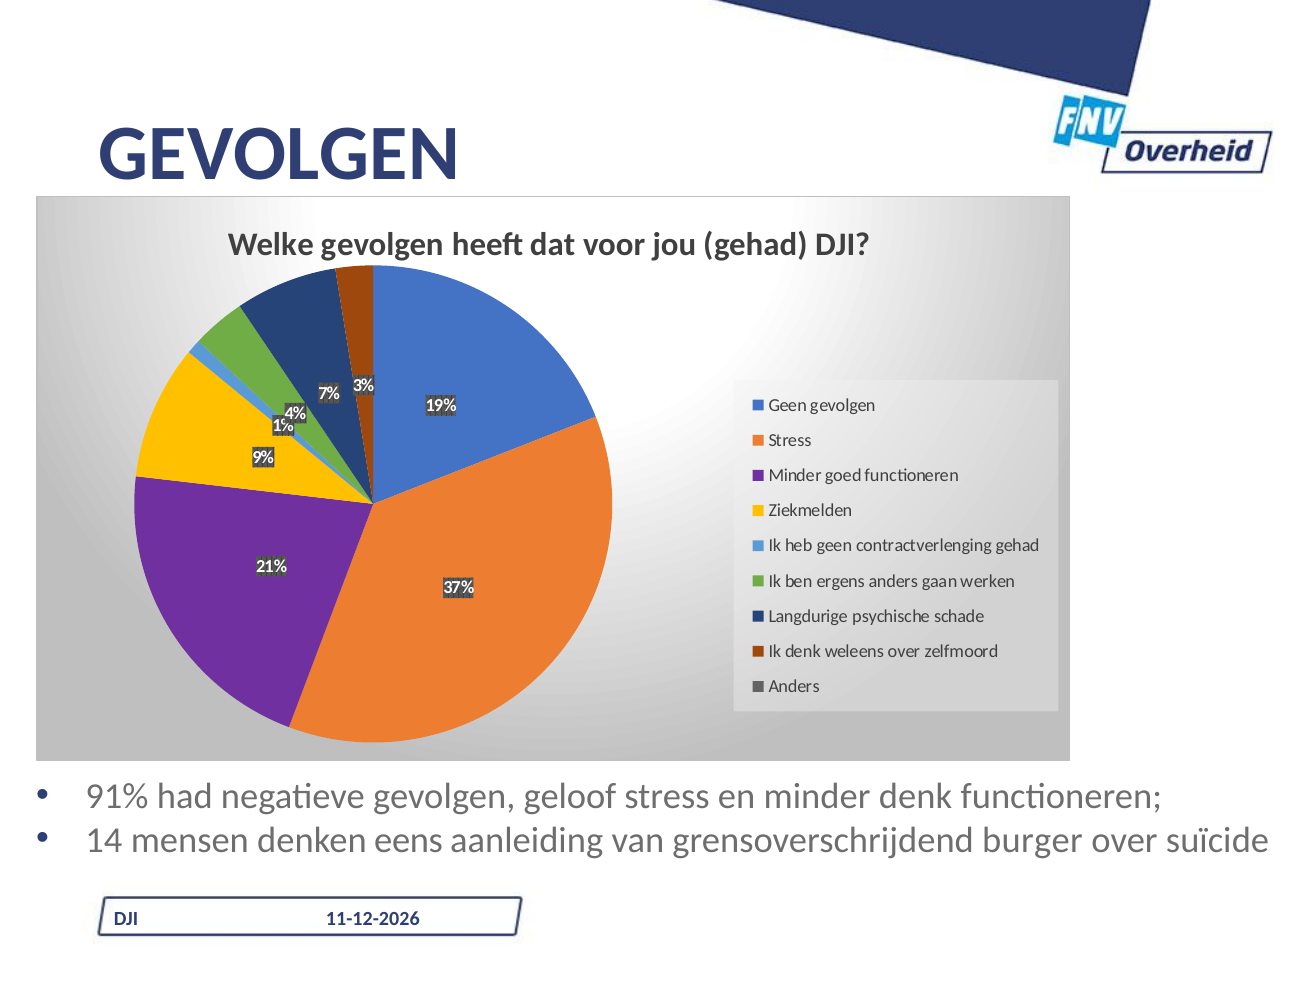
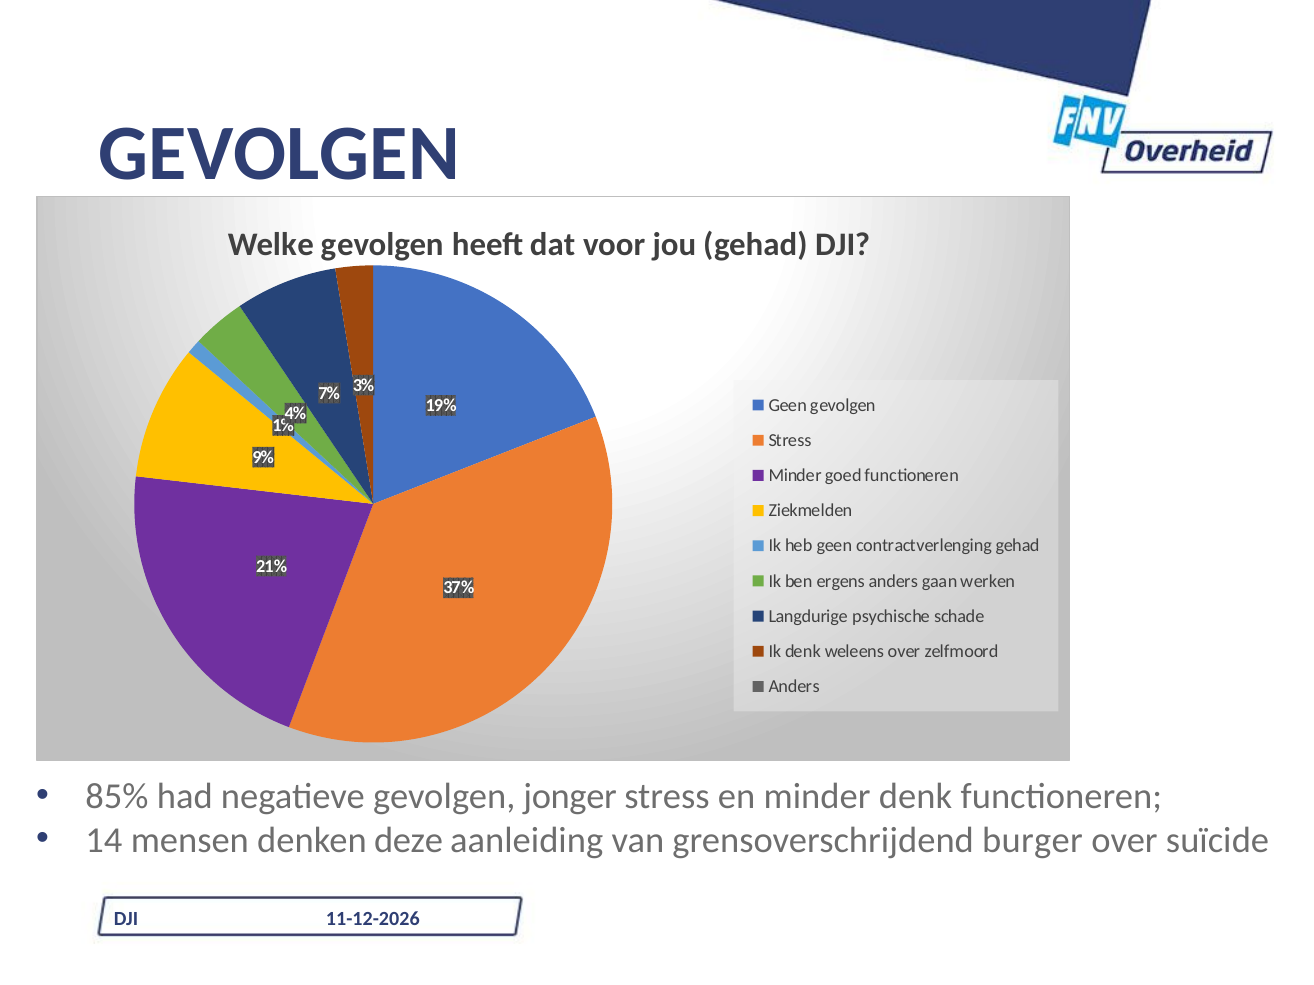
91%: 91% -> 85%
geloof: geloof -> jonger
eens: eens -> deze
